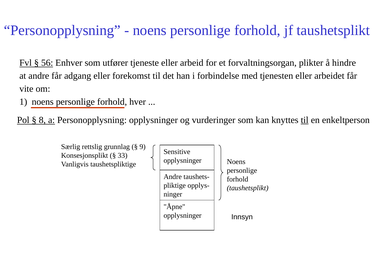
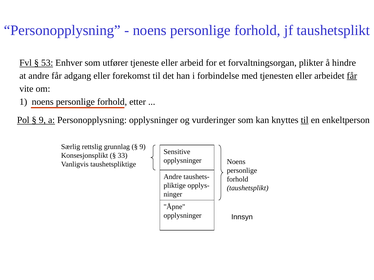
56: 56 -> 53
får at (352, 76) underline: none -> present
hver: hver -> etter
8 at (42, 120): 8 -> 9
